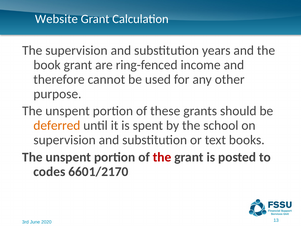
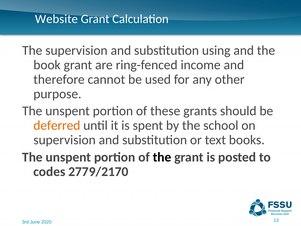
years: years -> using
the at (162, 157) colour: red -> black
6601/2170: 6601/2170 -> 2779/2170
